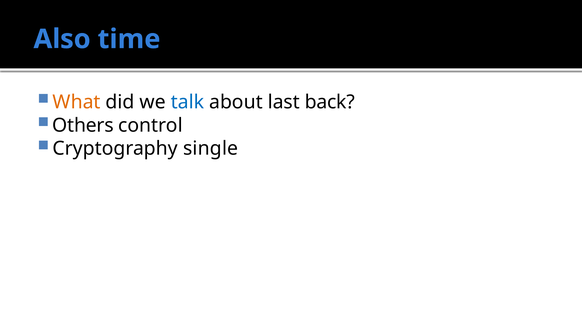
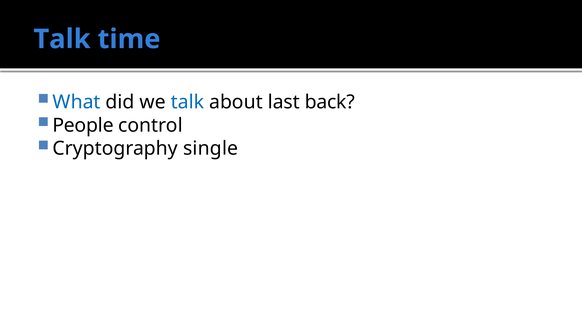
Also at (62, 39): Also -> Talk
What colour: orange -> blue
Others: Others -> People
